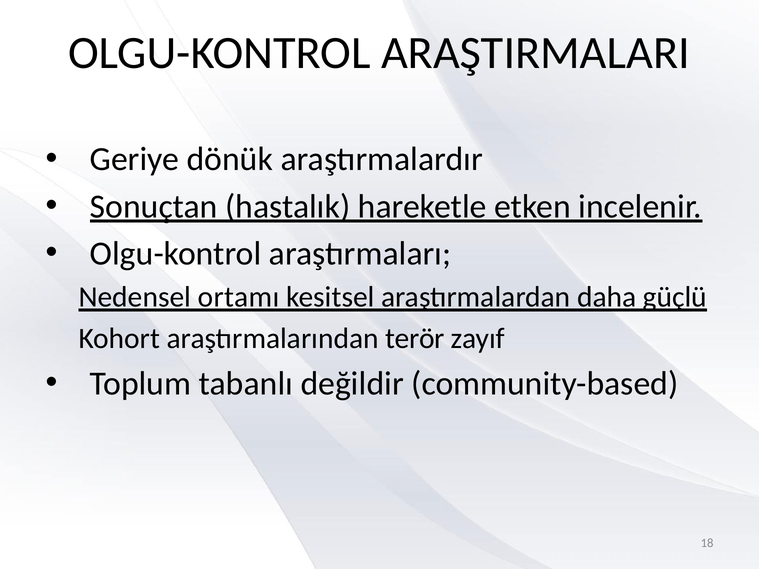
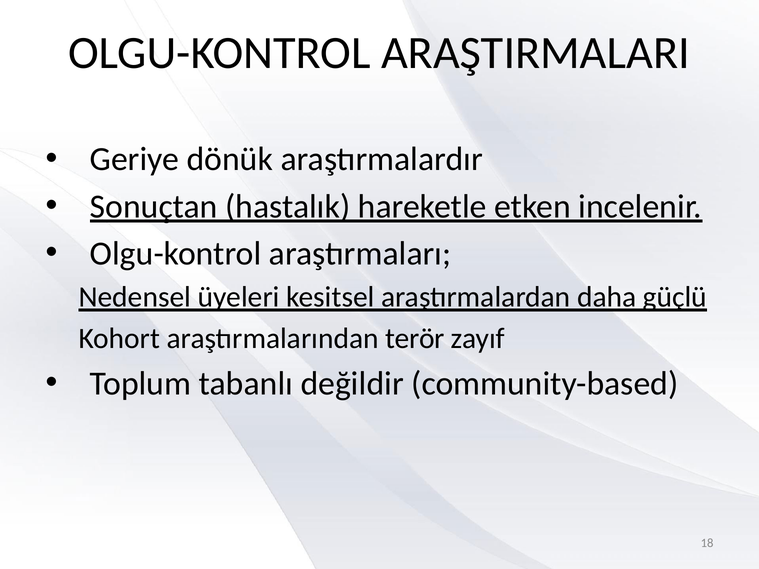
ortamı: ortamı -> üyeleri
